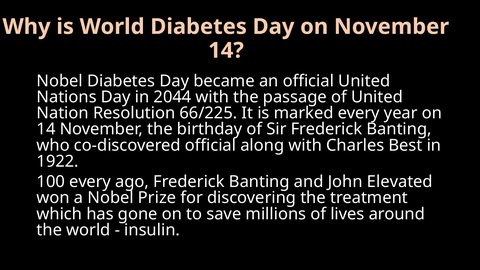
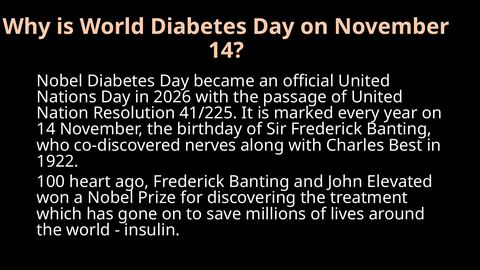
2044: 2044 -> 2026
66/225: 66/225 -> 41/225
co-discovered official: official -> nerves
100 every: every -> heart
